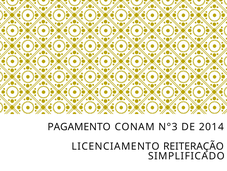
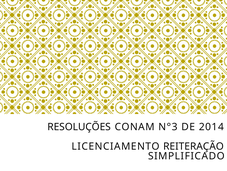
PAGAMENTO: PAGAMENTO -> RESOLUÇÕES
